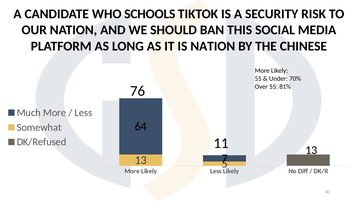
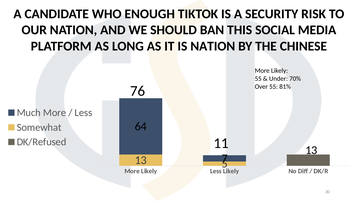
SCHOOLS: SCHOOLS -> ENOUGH
